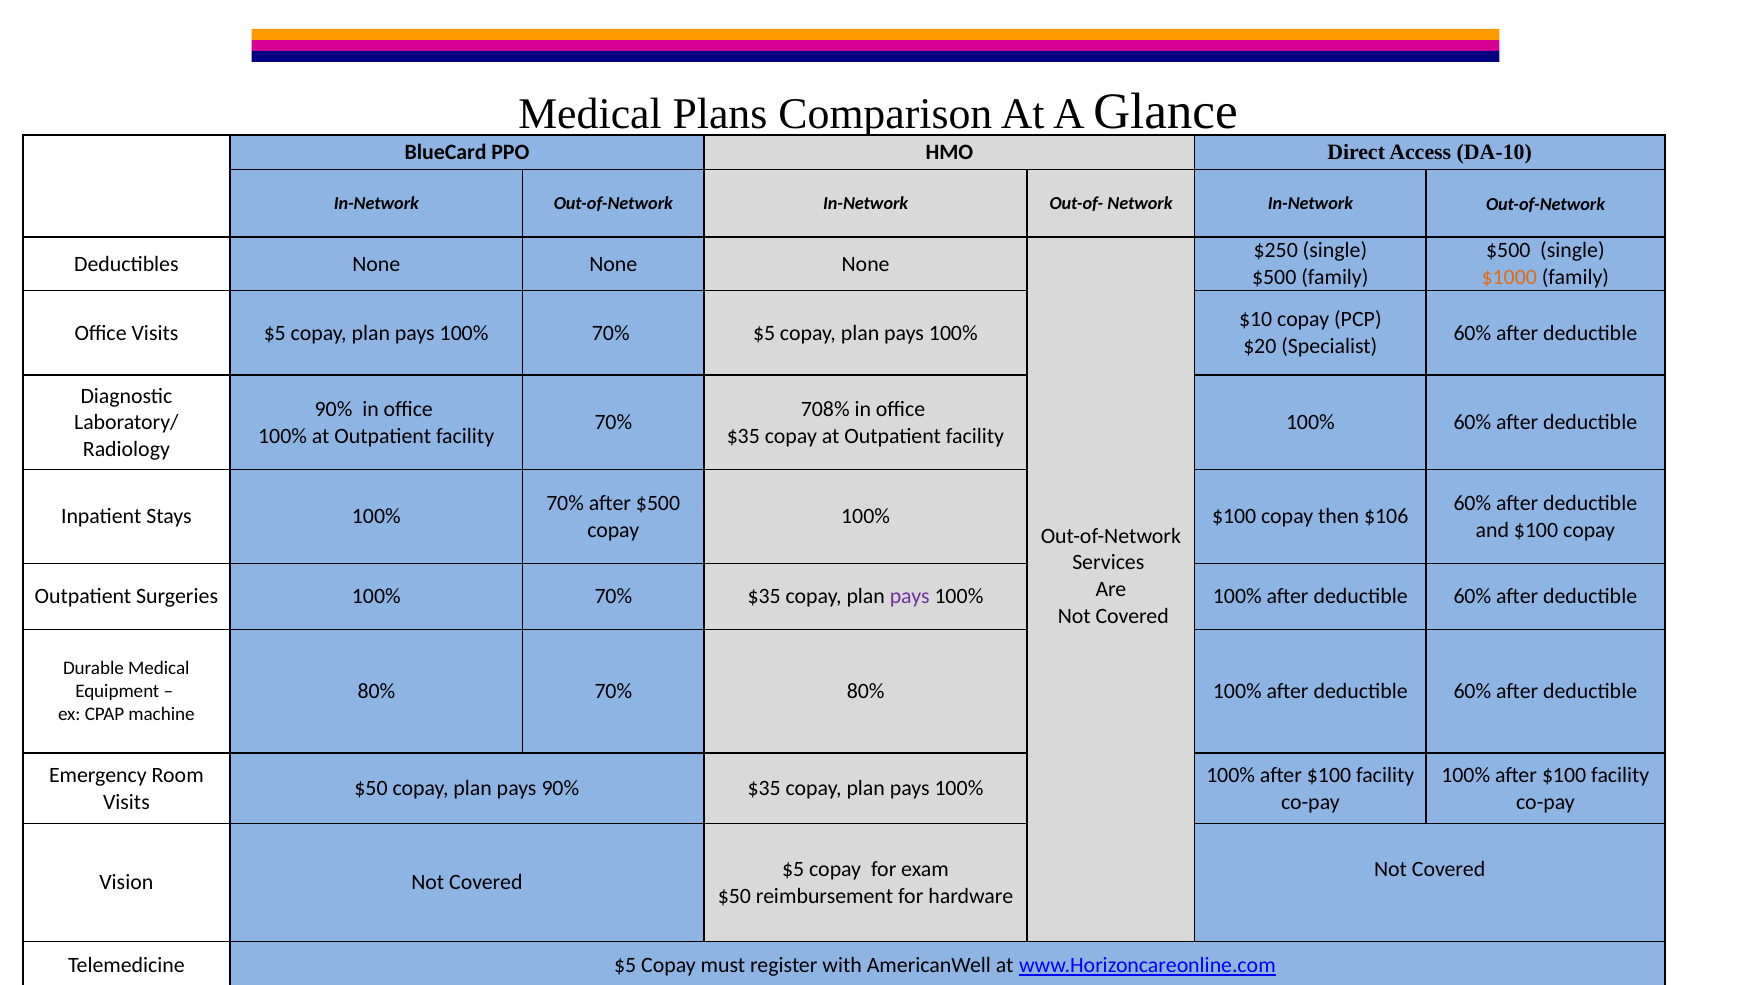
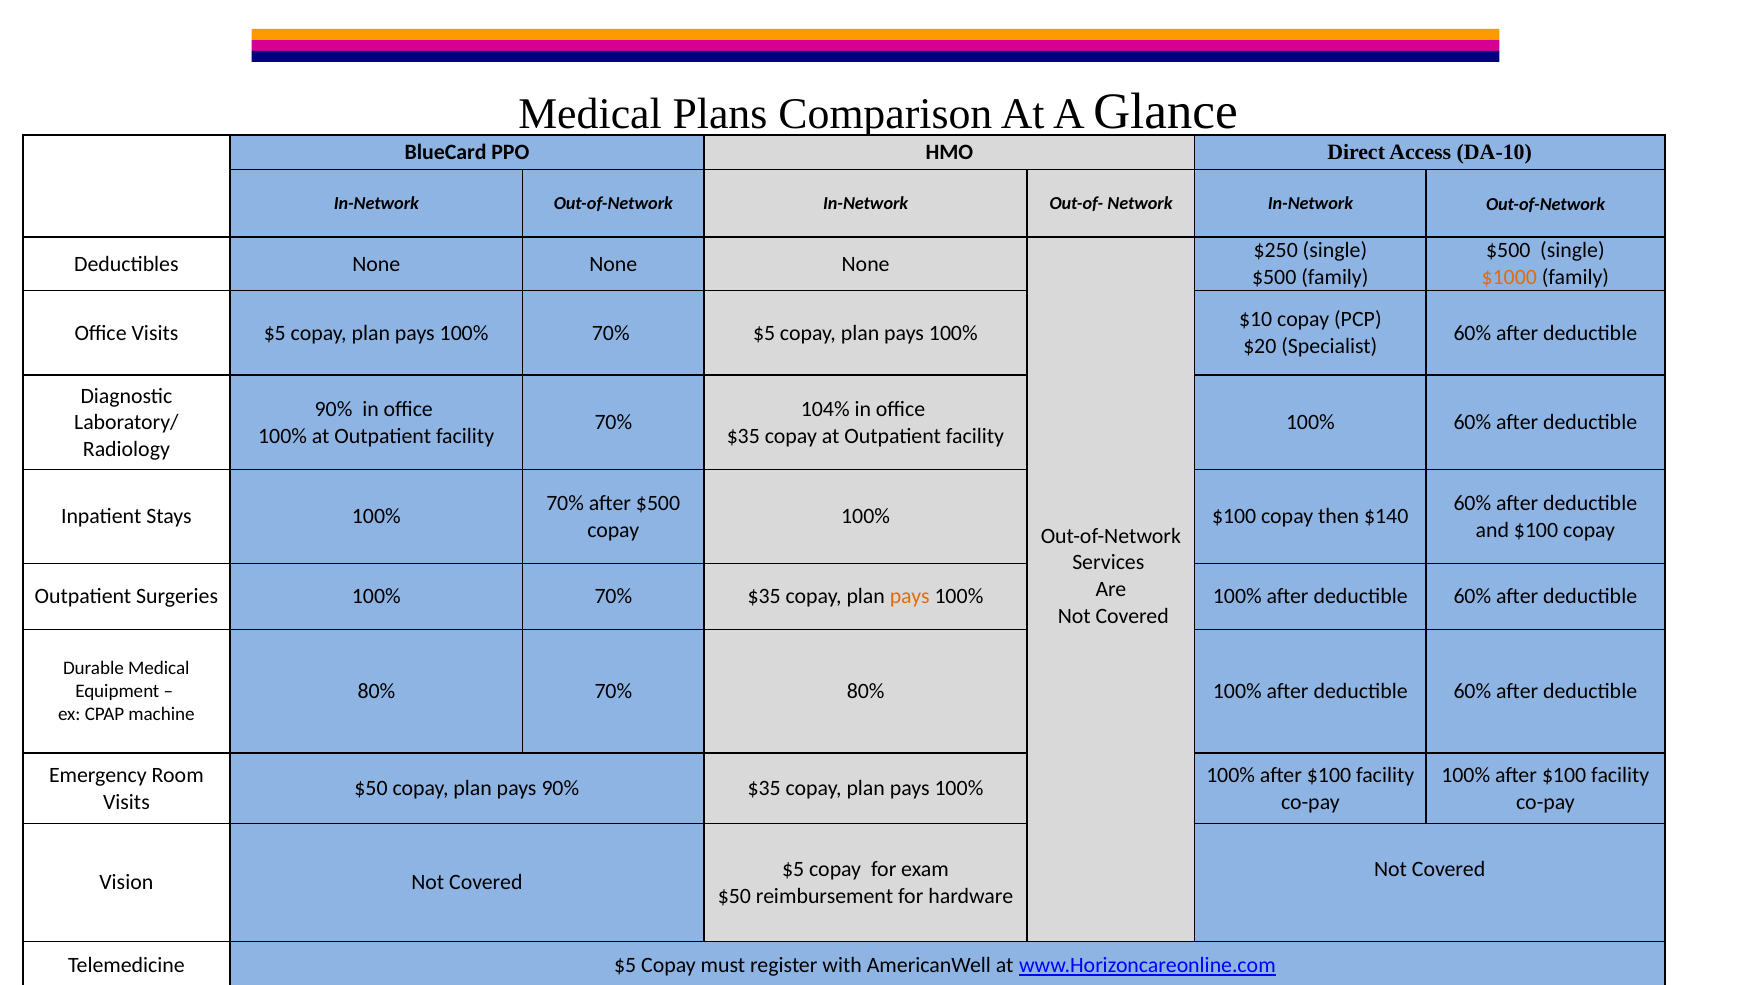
708%: 708% -> 104%
$106: $106 -> $140
pays at (910, 597) colour: purple -> orange
